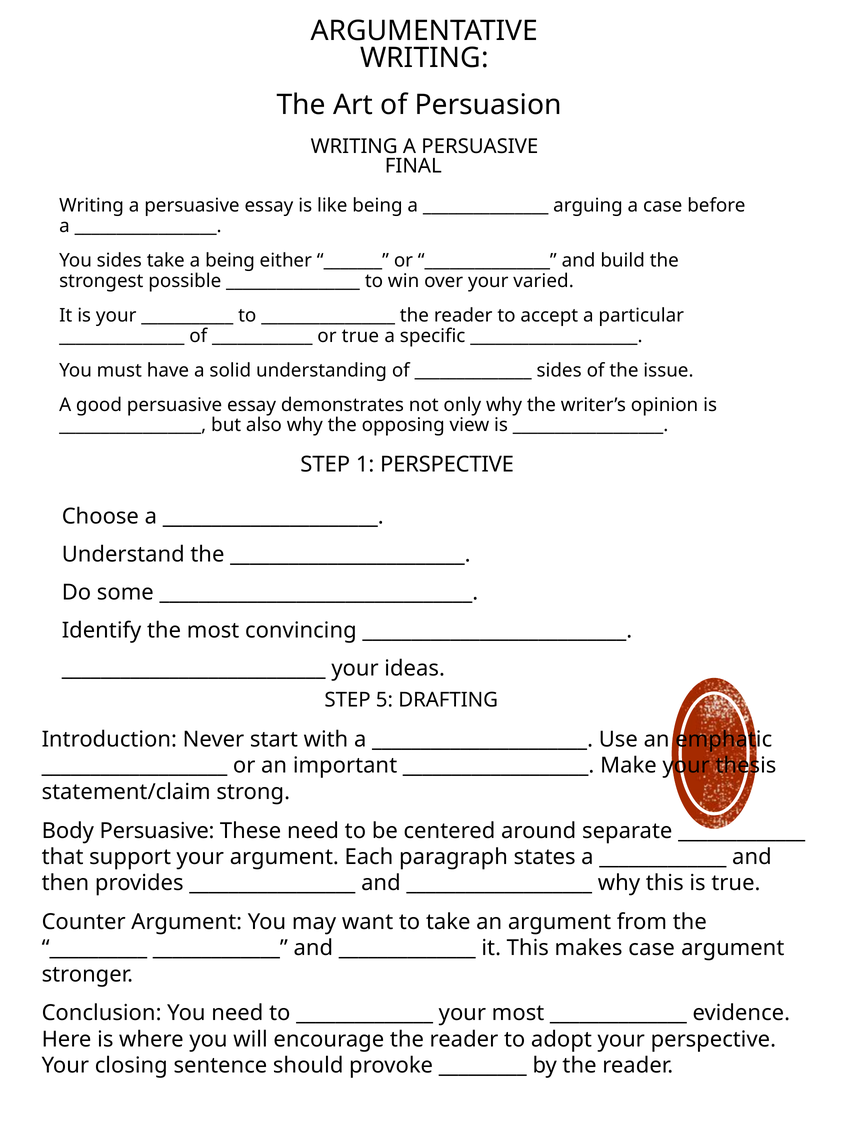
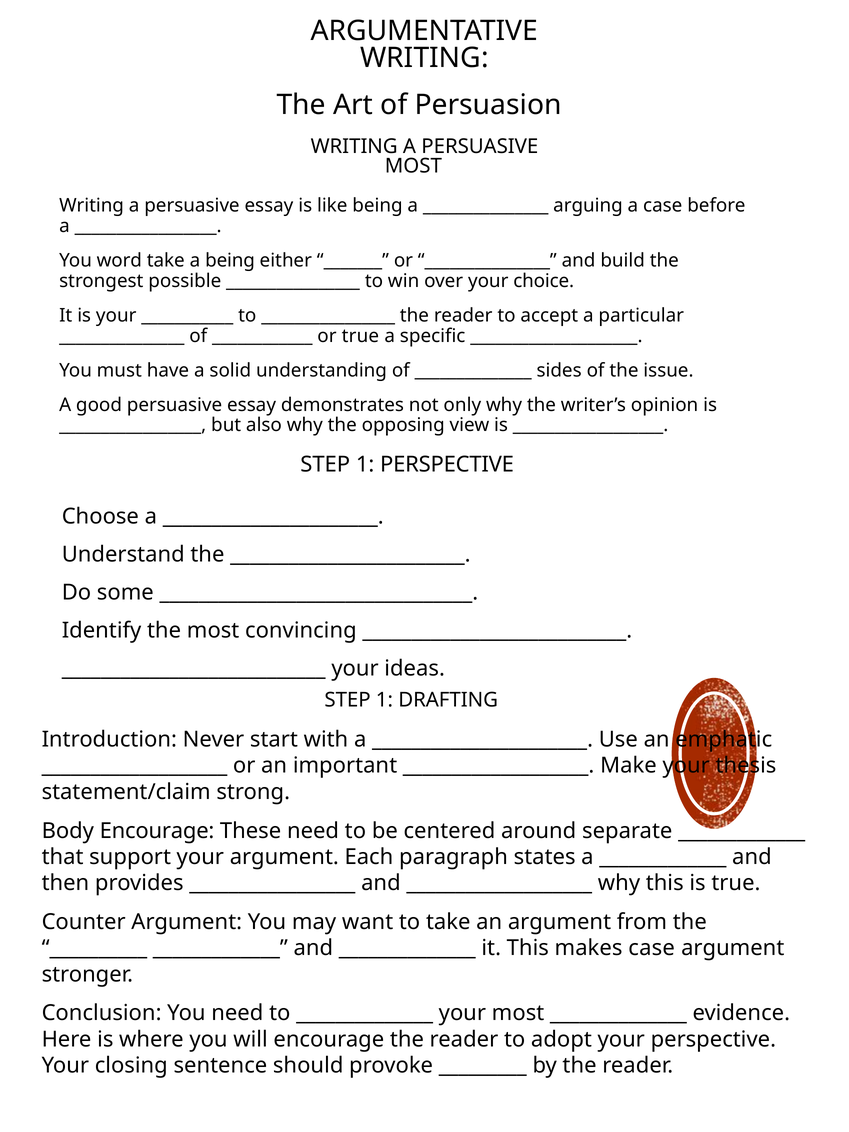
FINAL at (413, 166): FINAL -> MOST
You sides: sides -> word
varied: varied -> choice
5 at (384, 700): 5 -> 1
Body Persuasive: Persuasive -> Encourage
